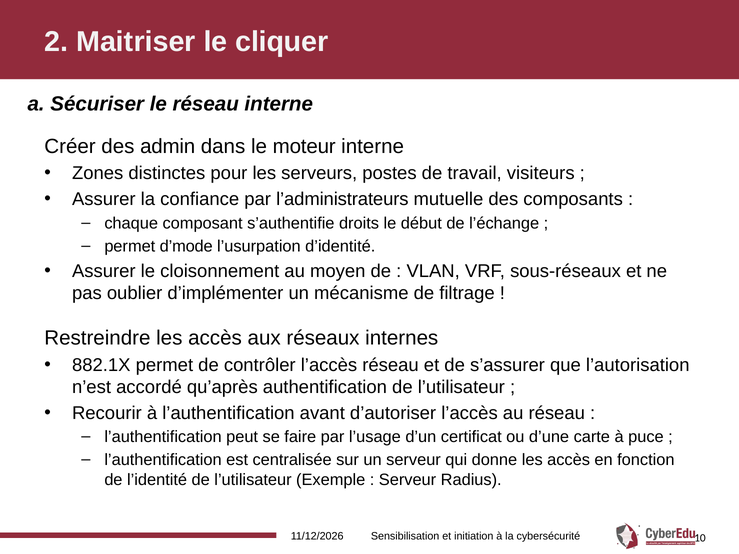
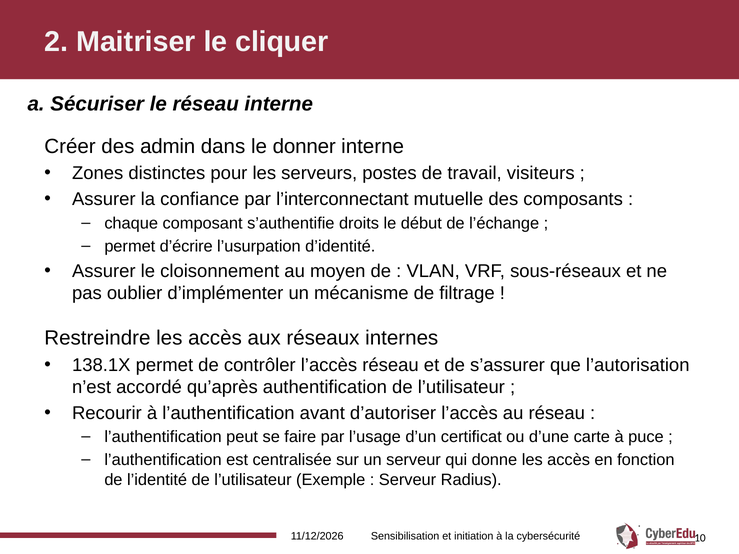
moteur: moteur -> donner
l’administrateurs: l’administrateurs -> l’interconnectant
d’mode: d’mode -> d’écrire
882.1X: 882.1X -> 138.1X
